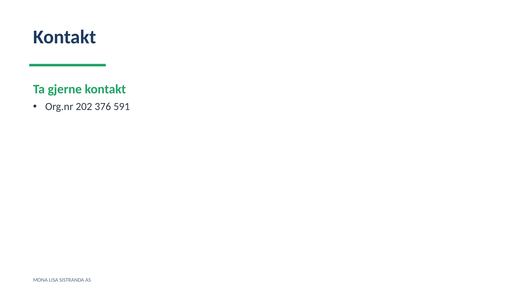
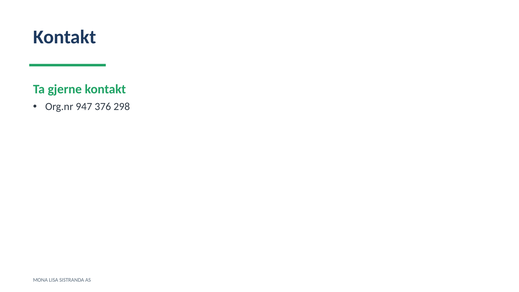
202: 202 -> 947
591: 591 -> 298
